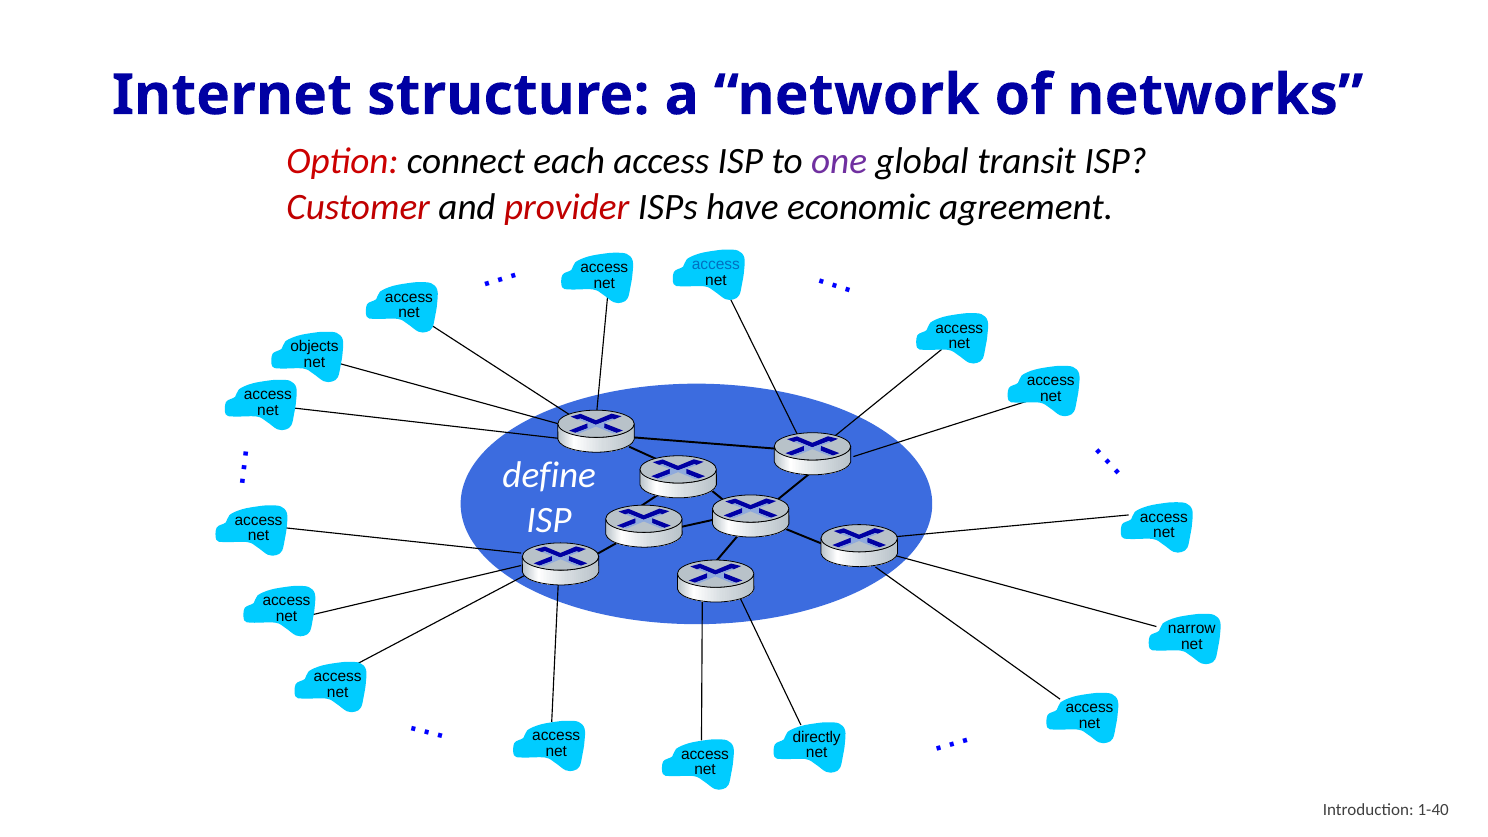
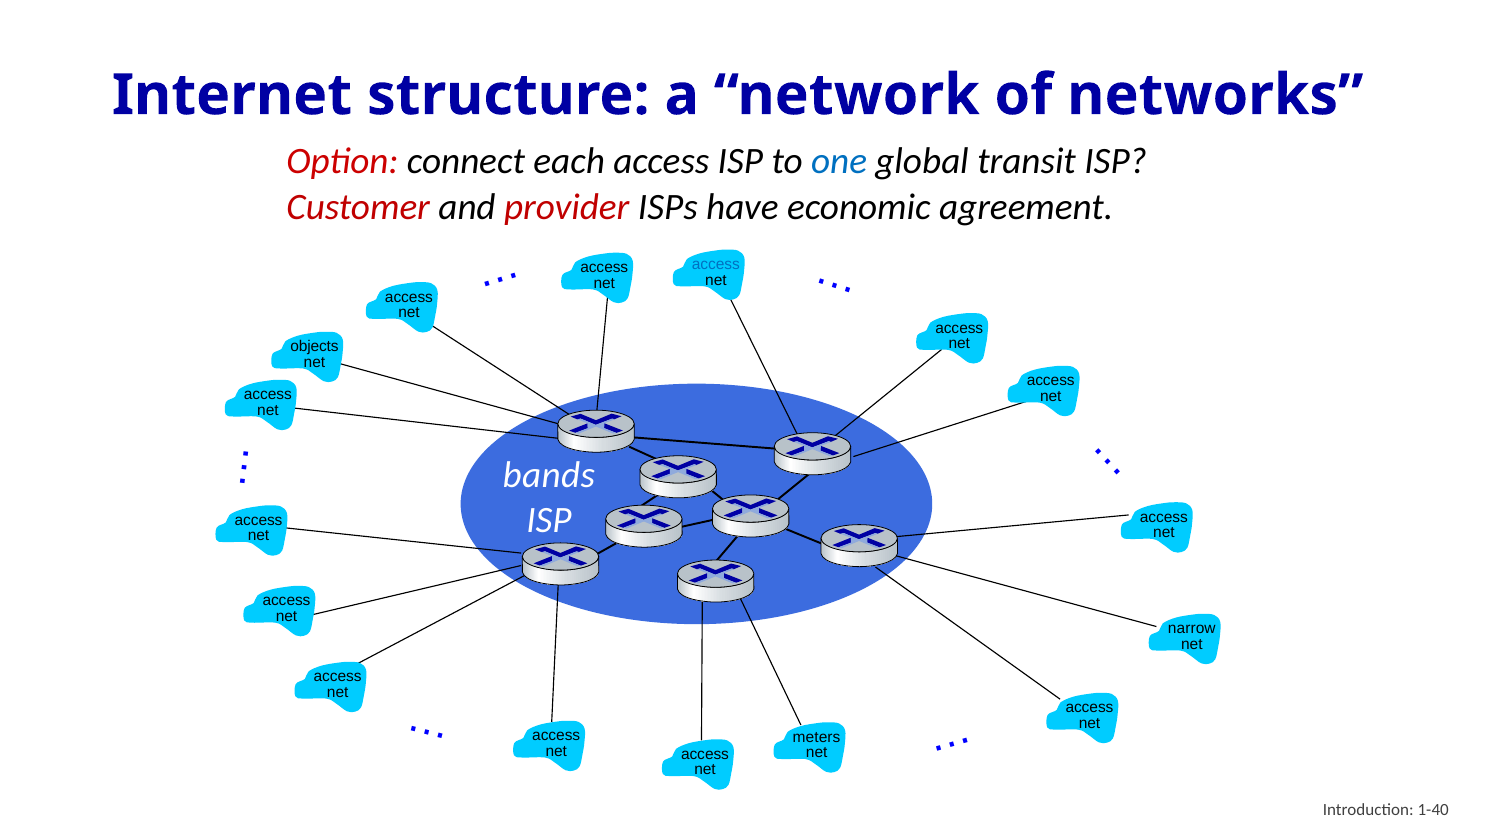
one colour: purple -> blue
define: define -> bands
directly: directly -> meters
